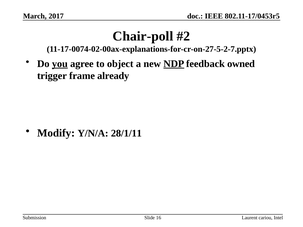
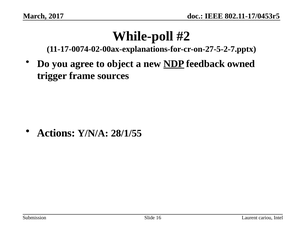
Chair-poll: Chair-poll -> While-poll
you underline: present -> none
already: already -> sources
Modify: Modify -> Actions
28/1/11: 28/1/11 -> 28/1/55
